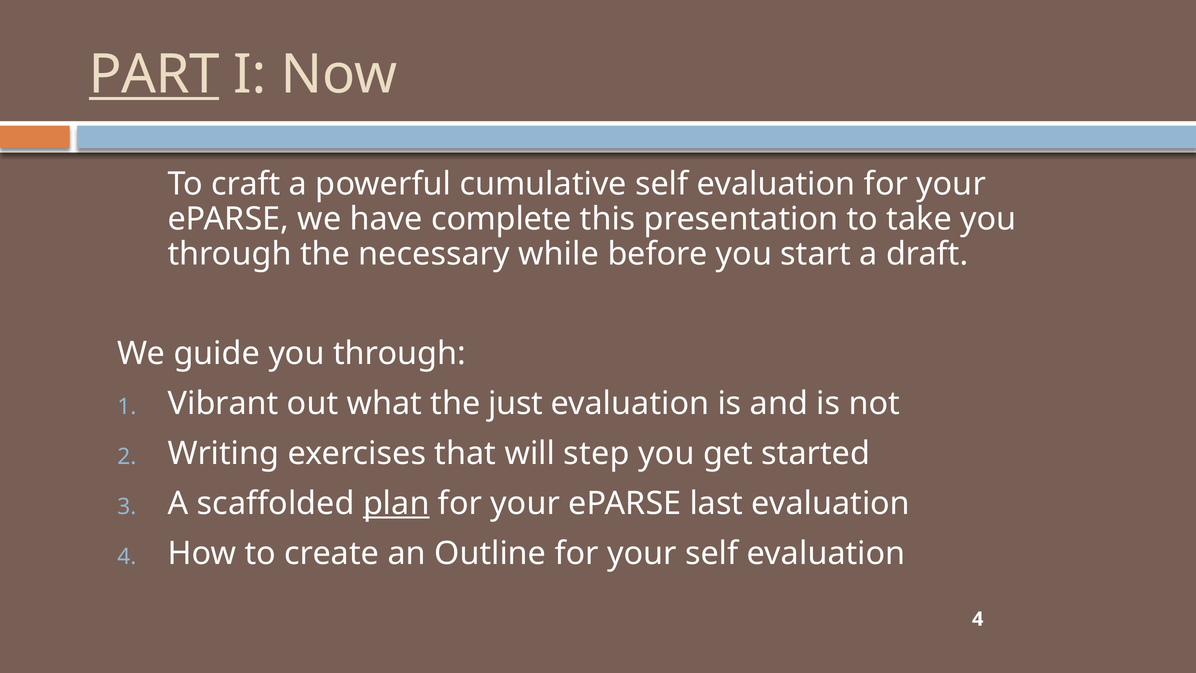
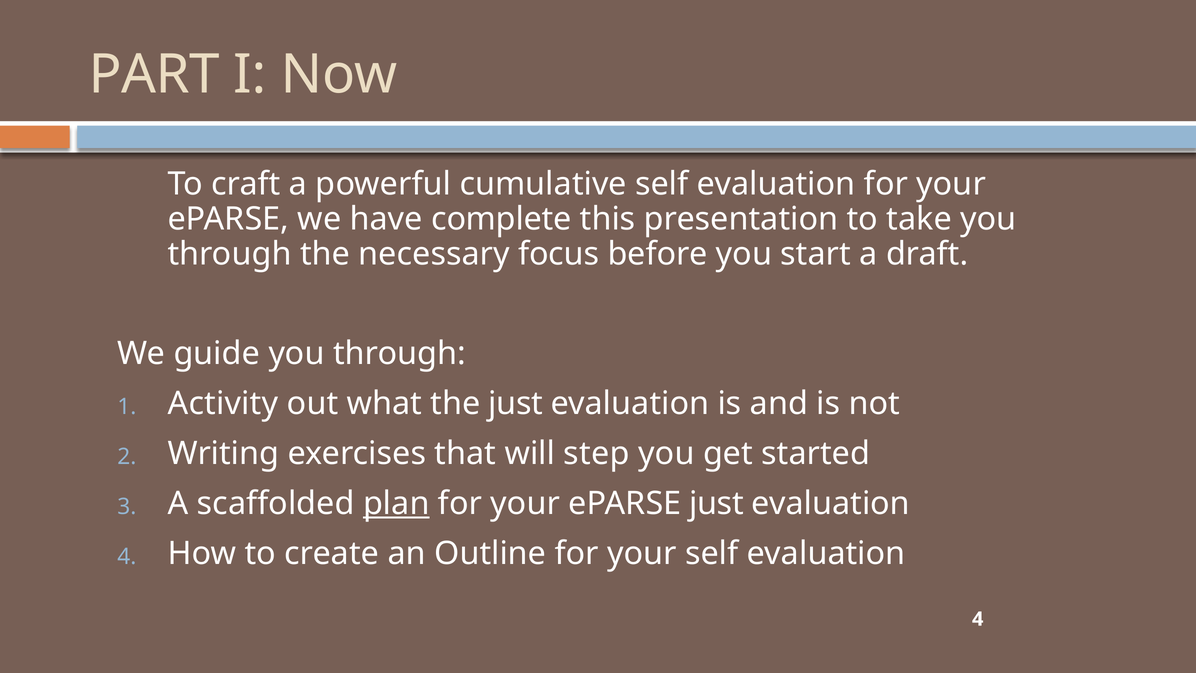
PART underline: present -> none
while: while -> focus
Vibrant: Vibrant -> Activity
ePARSE last: last -> just
